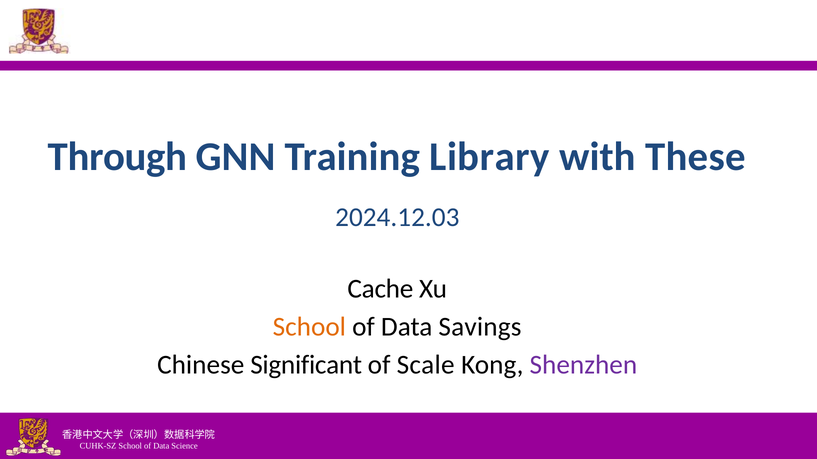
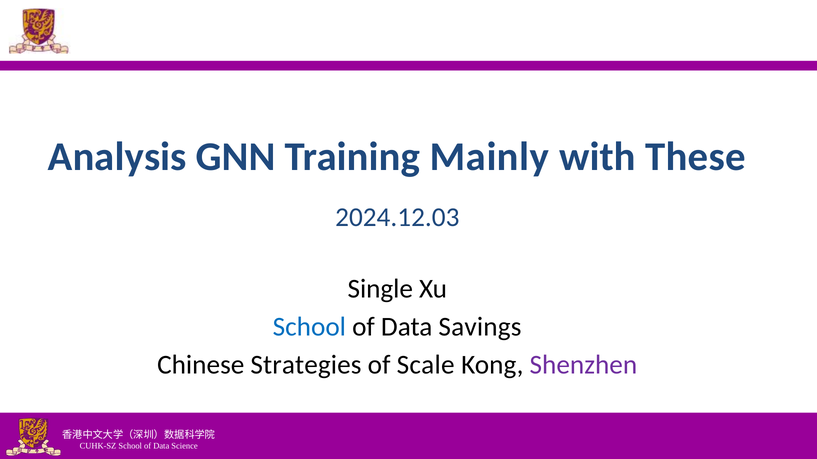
Through: Through -> Analysis
Library: Library -> Mainly
Cache: Cache -> Single
School at (309, 327) colour: orange -> blue
Significant: Significant -> Strategies
